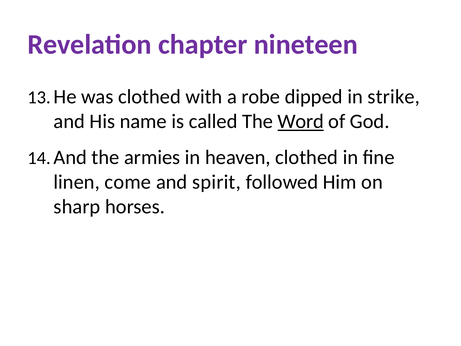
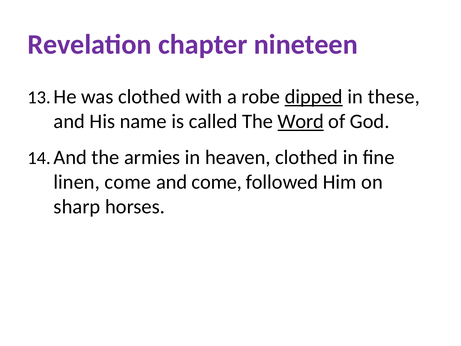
dipped underline: none -> present
strike: strike -> these
and spirit: spirit -> come
